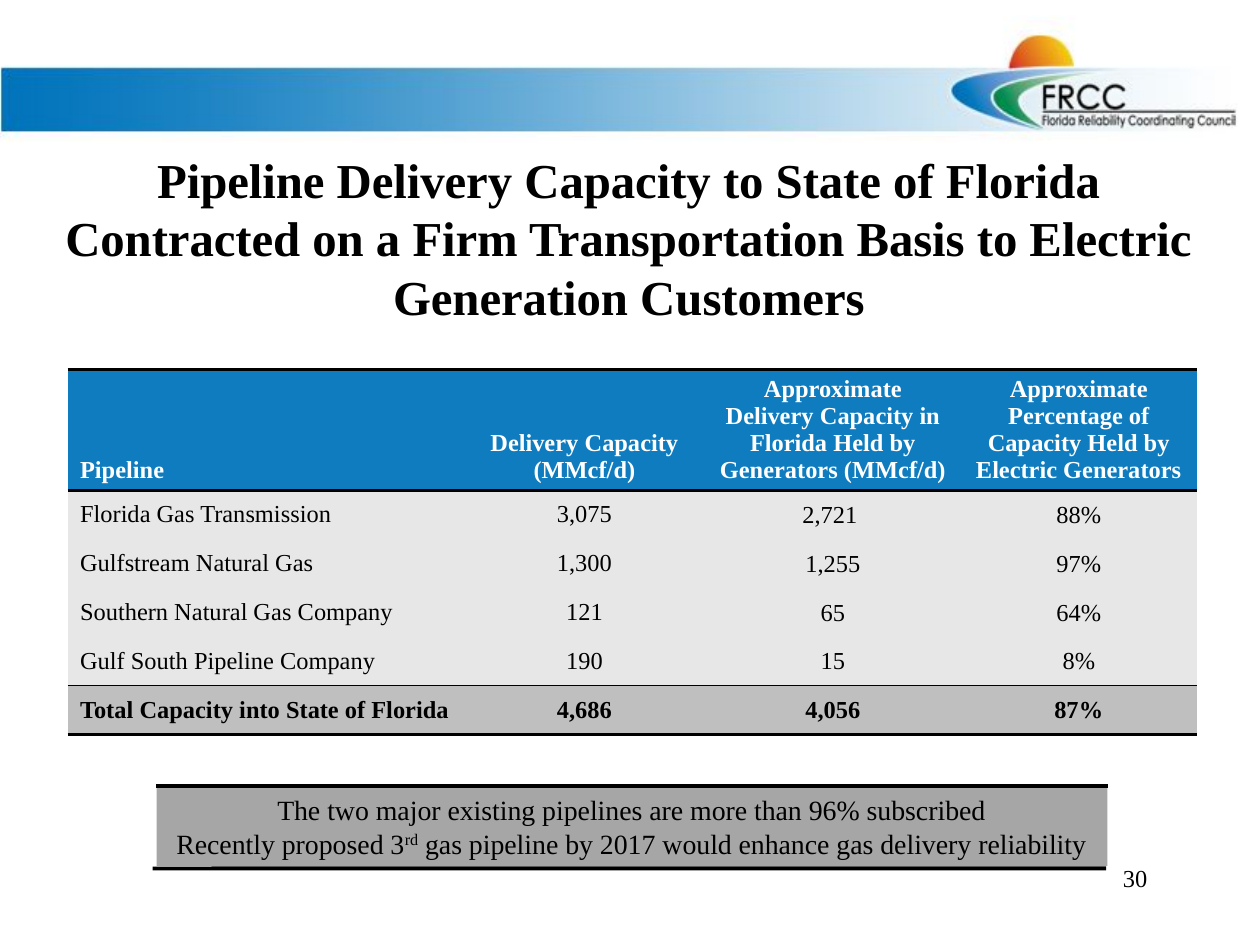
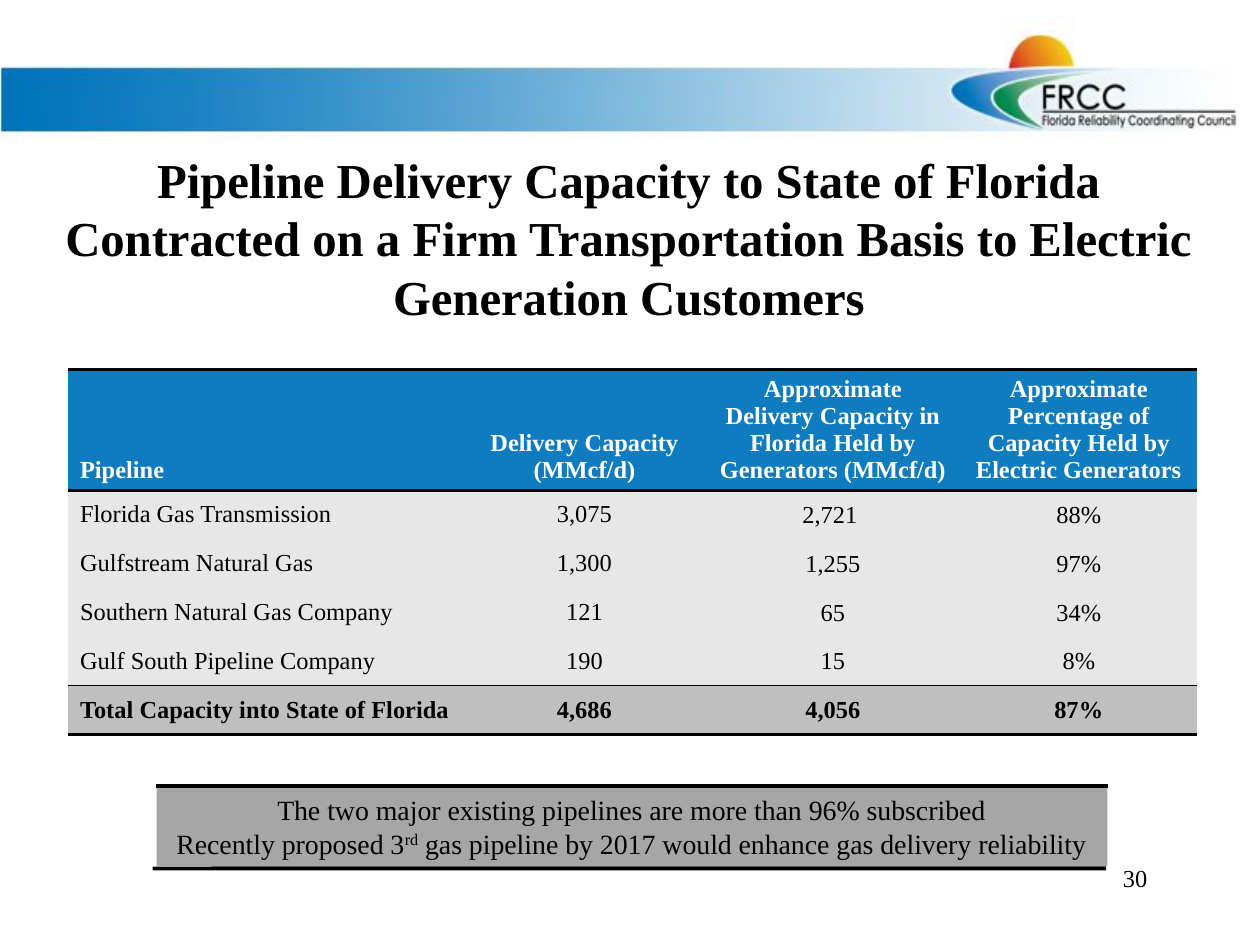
64%: 64% -> 34%
